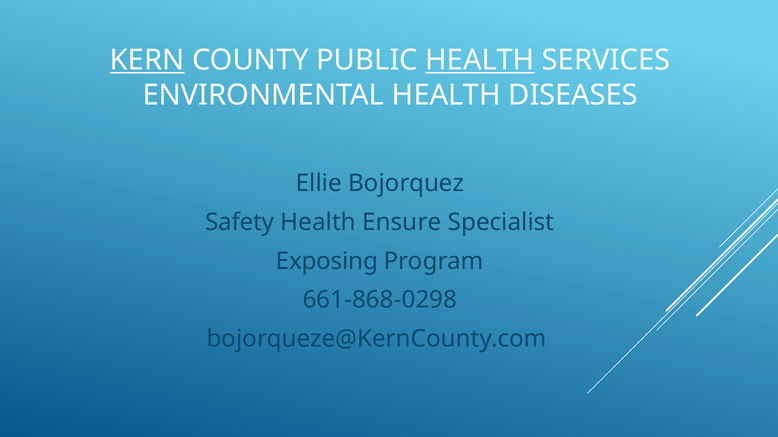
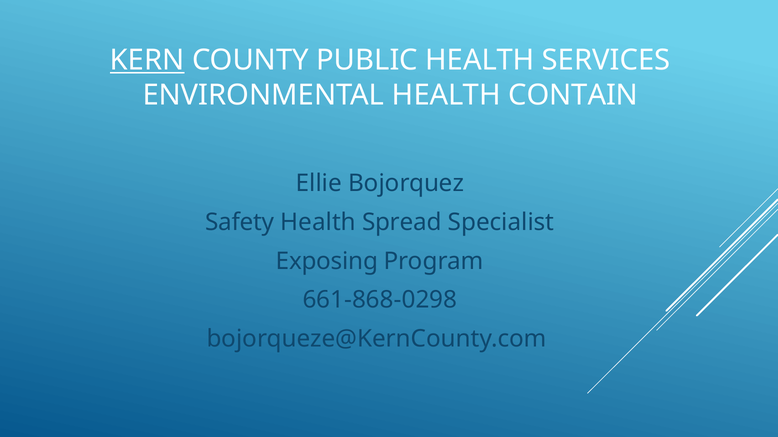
HEALTH at (480, 60) underline: present -> none
DISEASES: DISEASES -> CONTAIN
Ensure: Ensure -> Spread
